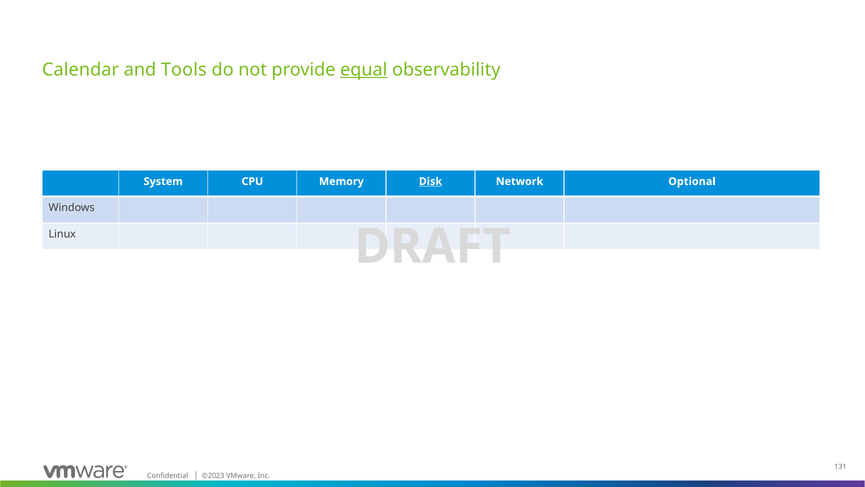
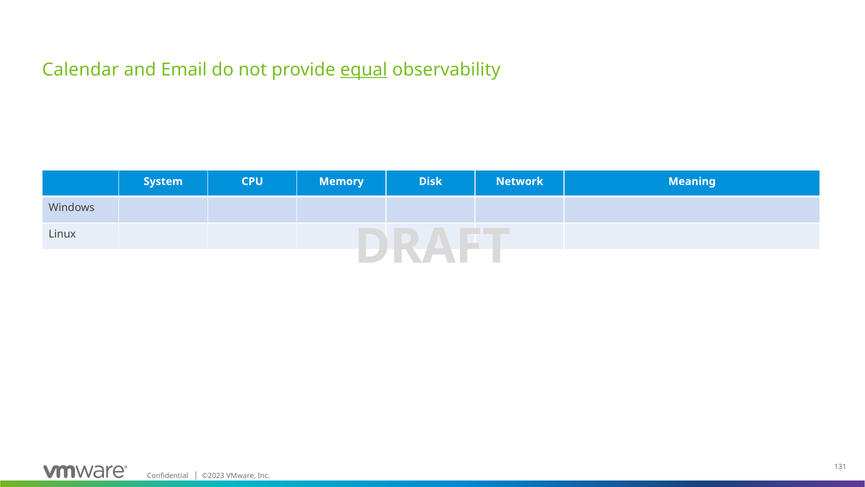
Tools: Tools -> Email
Disk underline: present -> none
Optional: Optional -> Meaning
